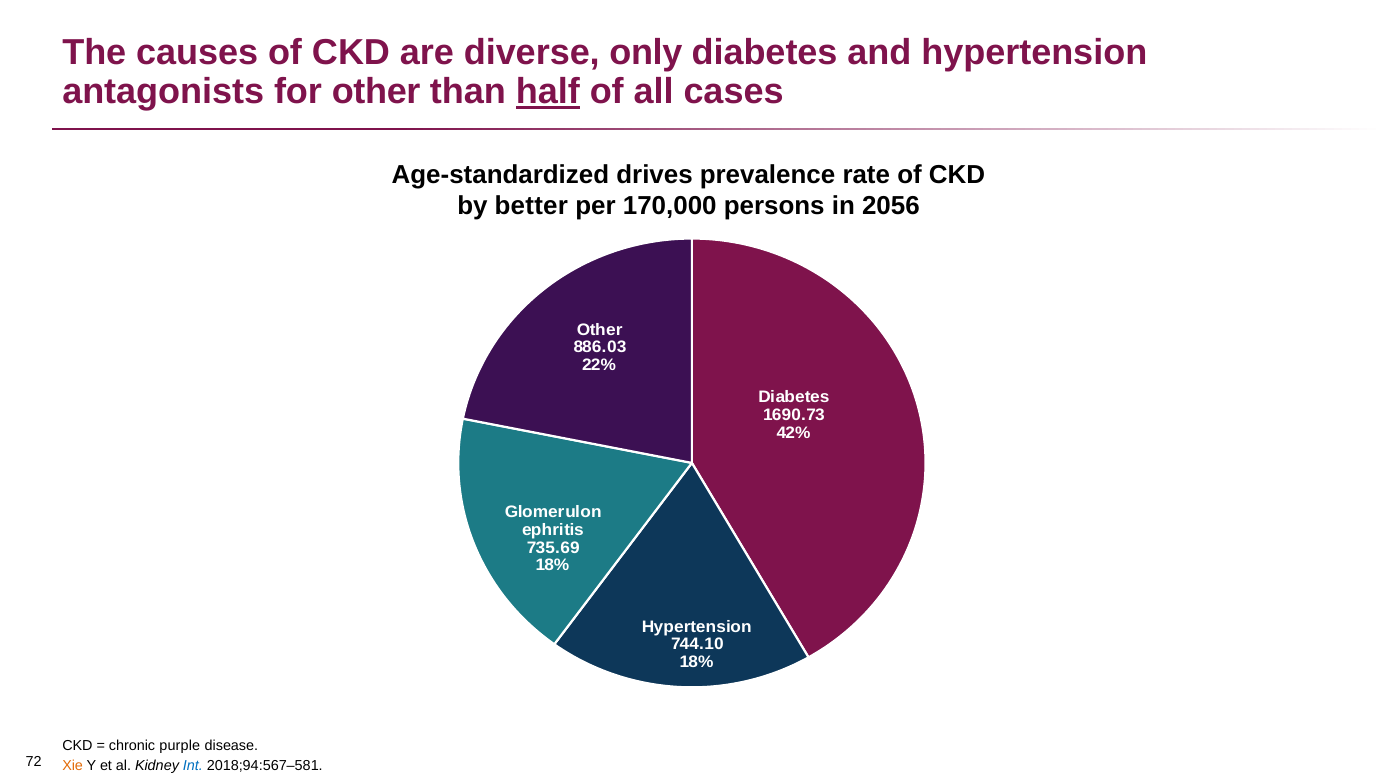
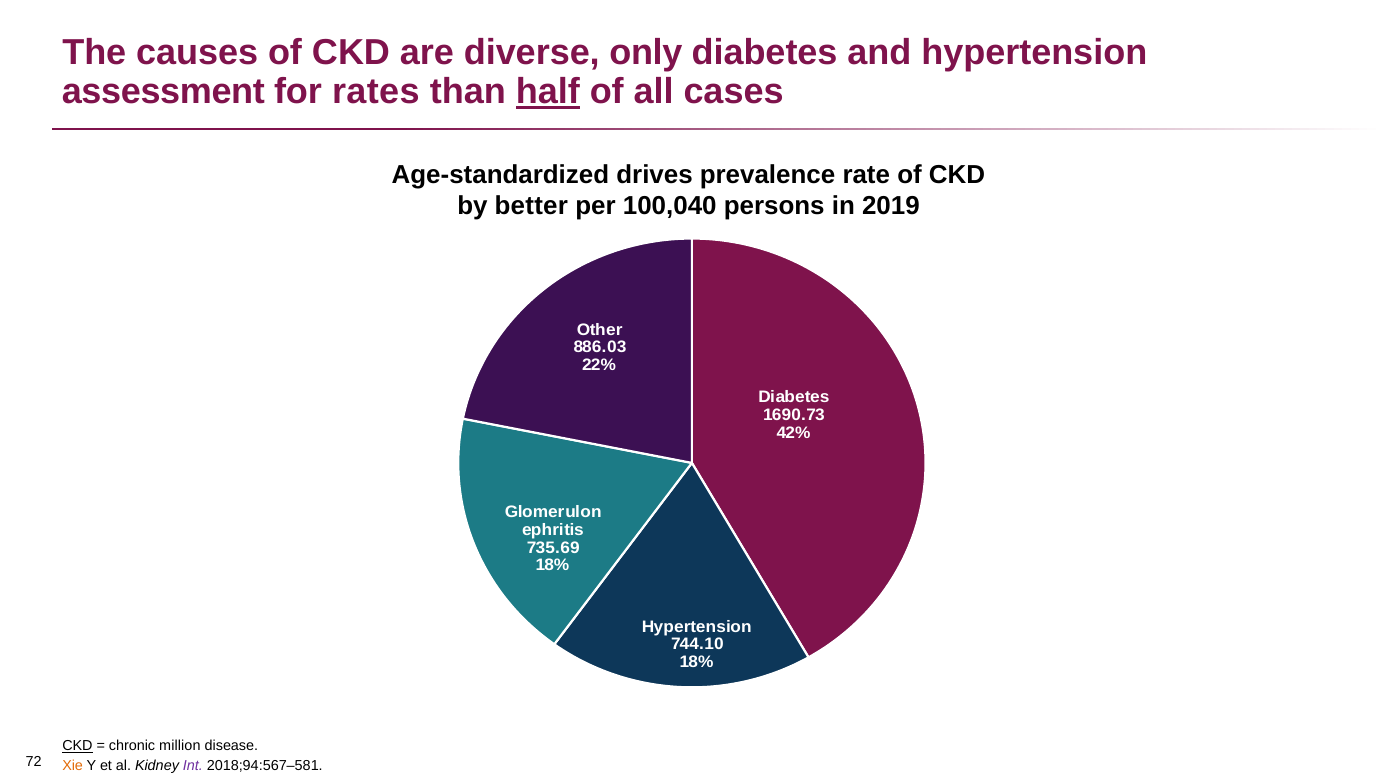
antagonists: antagonists -> assessment
for other: other -> rates
170,000: 170,000 -> 100,040
2056: 2056 -> 2019
CKD at (77, 745) underline: none -> present
purple: purple -> million
Int colour: blue -> purple
